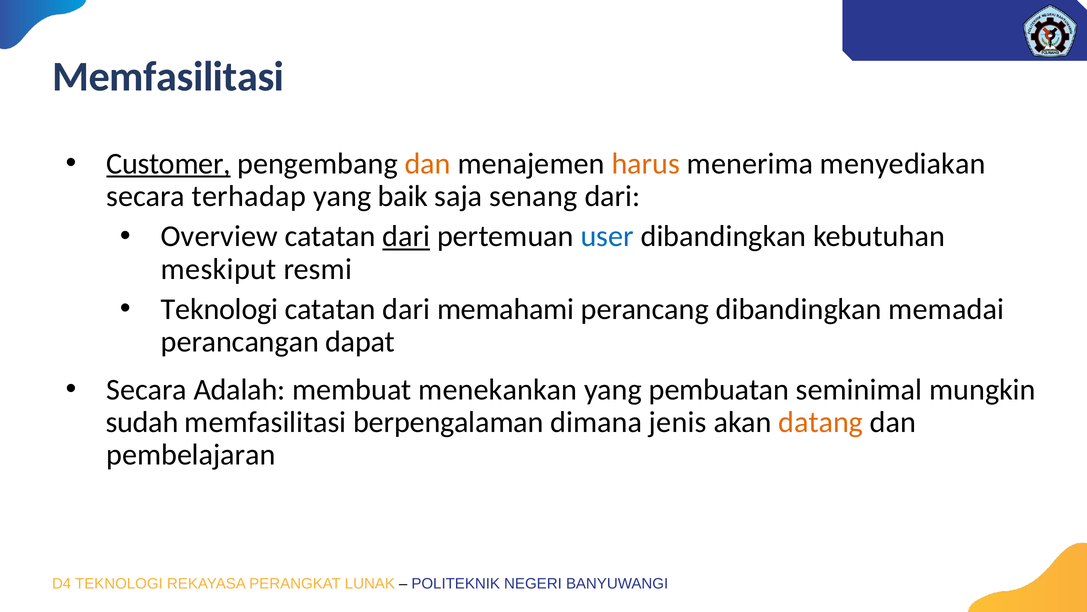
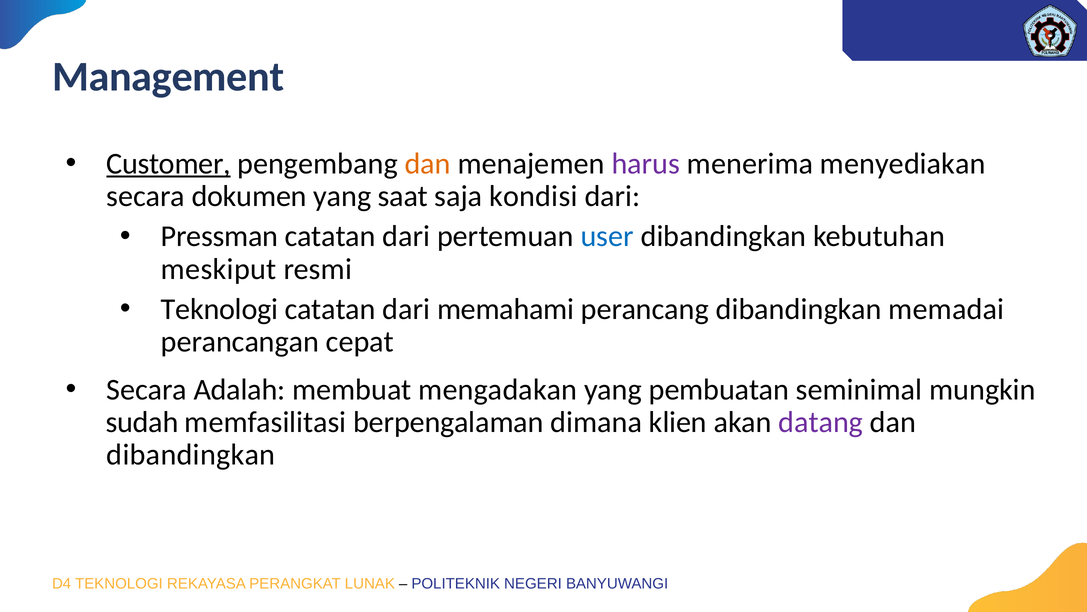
Memfasilitasi at (168, 77): Memfasilitasi -> Management
harus colour: orange -> purple
terhadap: terhadap -> dokumen
baik: baik -> saat
senang: senang -> kondisi
Overview: Overview -> Pressman
dari at (406, 236) underline: present -> none
dapat: dapat -> cepat
menekankan: menekankan -> mengadakan
jenis: jenis -> klien
datang colour: orange -> purple
pembelajaran at (191, 454): pembelajaran -> dibandingkan
